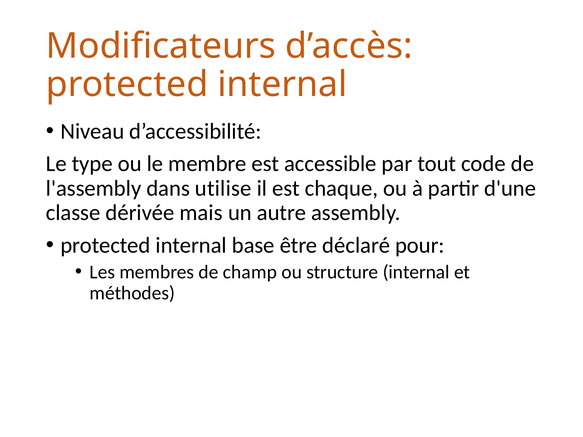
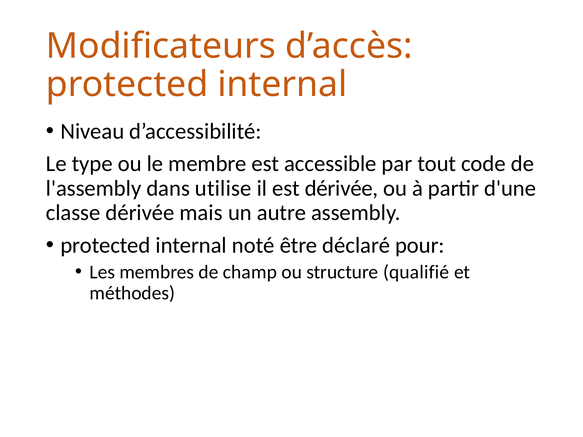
est chaque: chaque -> dérivée
base: base -> noté
structure internal: internal -> qualifié
